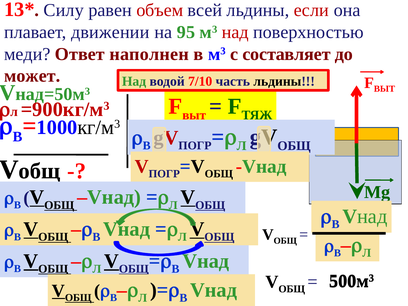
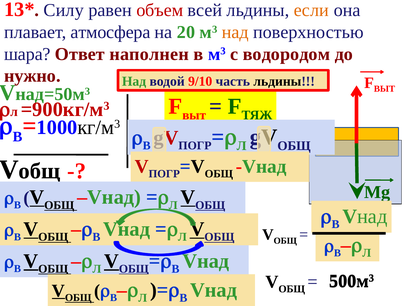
если colour: red -> orange
движении: движении -> атмосфера
95: 95 -> 20
над at (235, 32) colour: red -> orange
меди: меди -> шара
составляет: составляет -> водородом
может: может -> нужно
7/10: 7/10 -> 9/10
